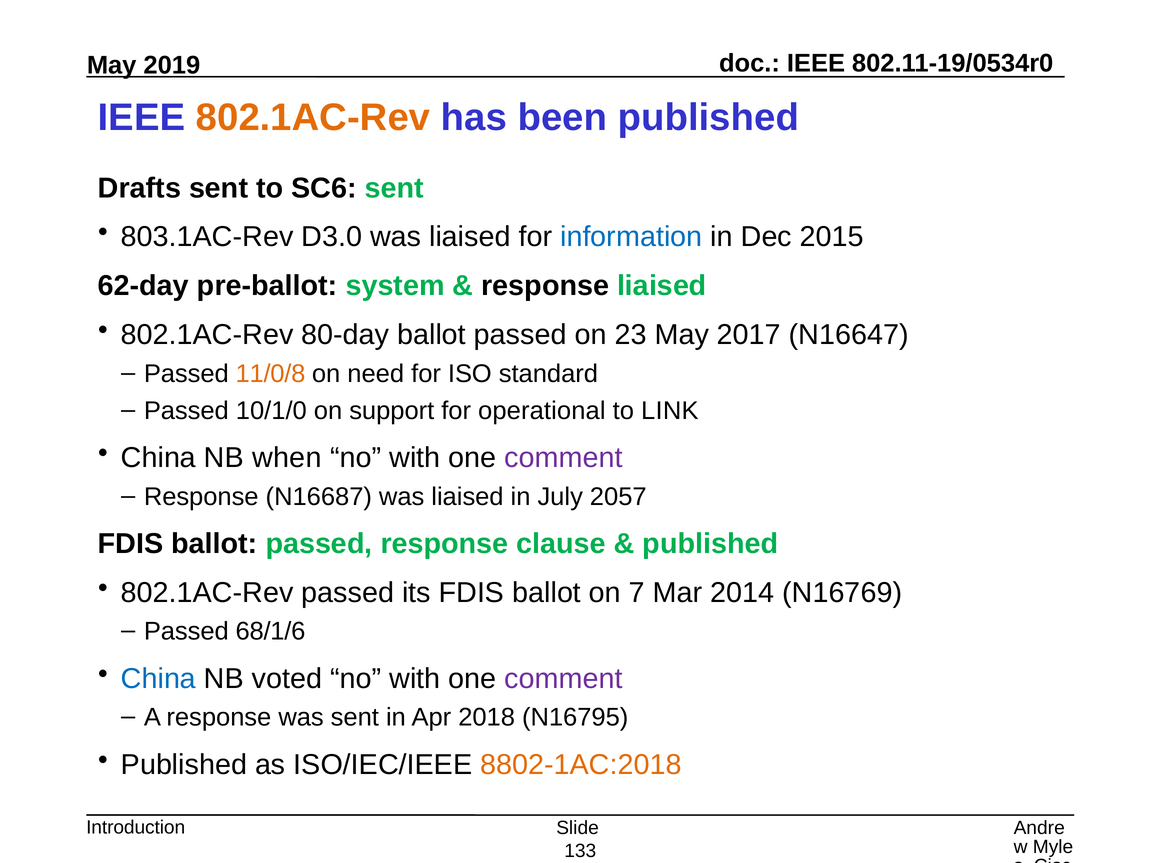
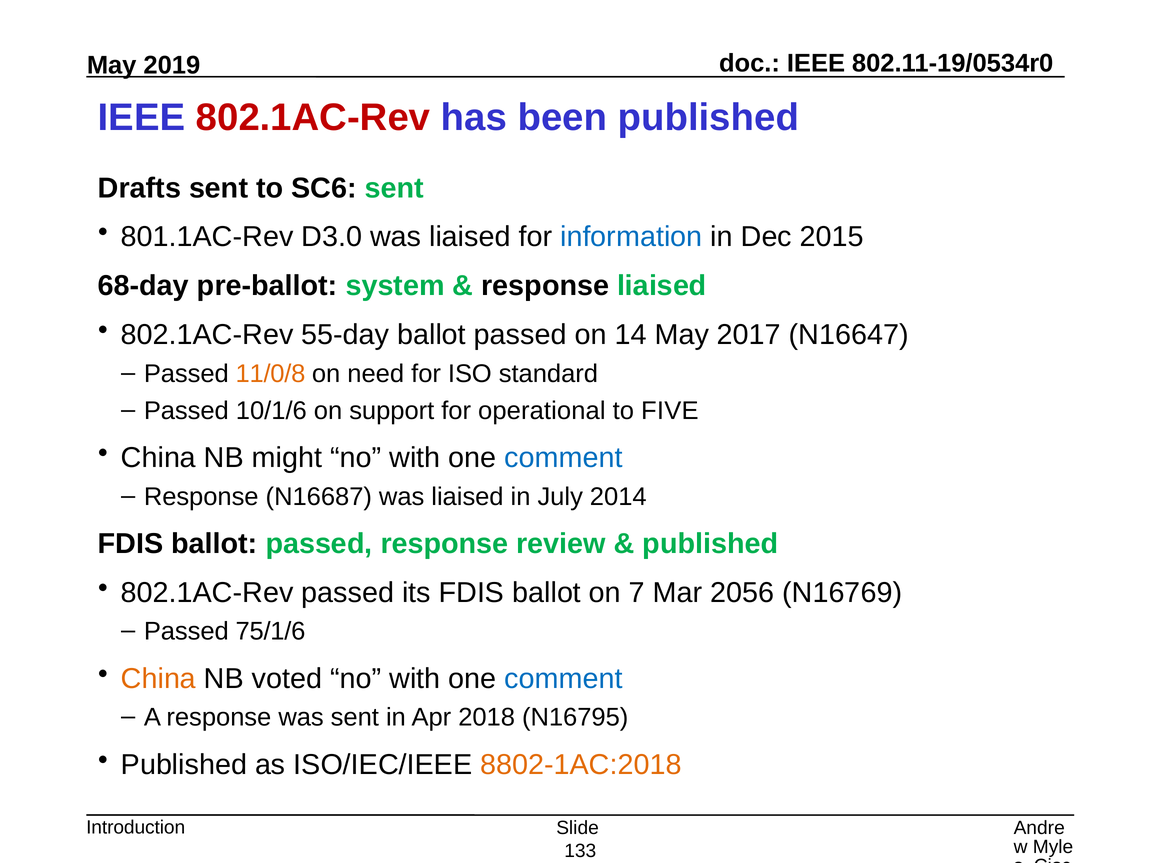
802.1AC-Rev at (313, 118) colour: orange -> red
803.1AC-Rev: 803.1AC-Rev -> 801.1AC-Rev
62-day: 62-day -> 68-day
80-day: 80-day -> 55-day
23: 23 -> 14
10/1/0: 10/1/0 -> 10/1/6
LINK: LINK -> FIVE
when: when -> might
comment at (563, 458) colour: purple -> blue
2057: 2057 -> 2014
clause: clause -> review
2014: 2014 -> 2056
68/1/6: 68/1/6 -> 75/1/6
China at (158, 679) colour: blue -> orange
comment at (563, 679) colour: purple -> blue
